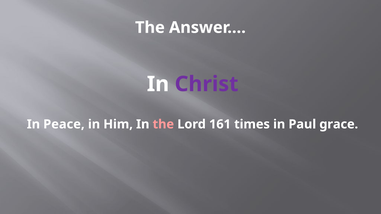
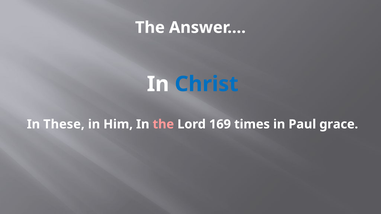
Christ colour: purple -> blue
Peace: Peace -> These
161: 161 -> 169
